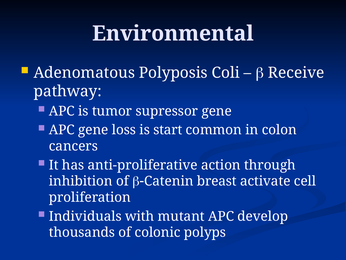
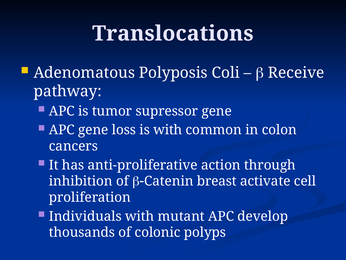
Environmental: Environmental -> Translocations
is start: start -> with
